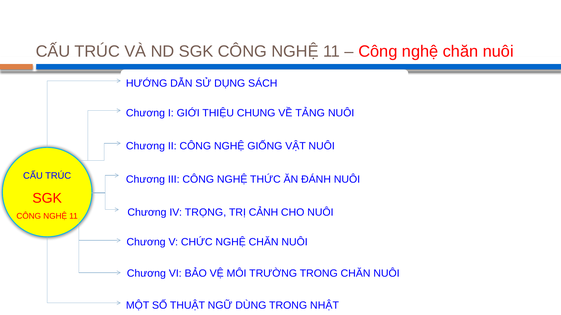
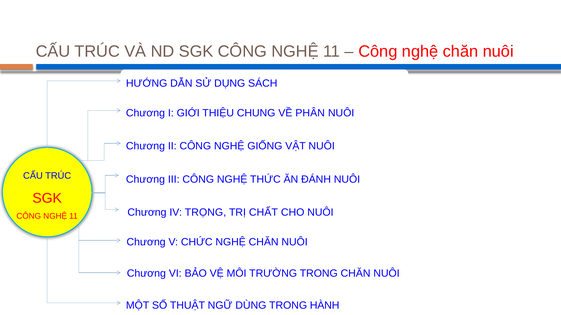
TẢNG: TẢNG -> PHÂN
CẢNH: CẢNH -> CHẤT
NHẬT: NHẬT -> HÀNH
